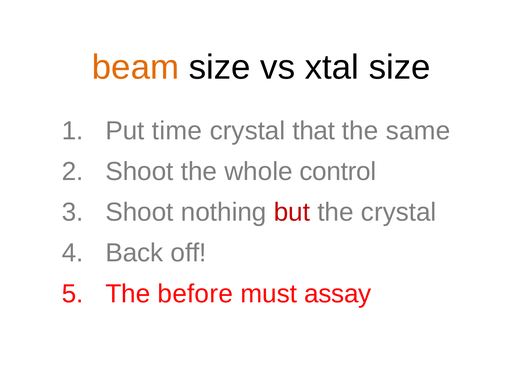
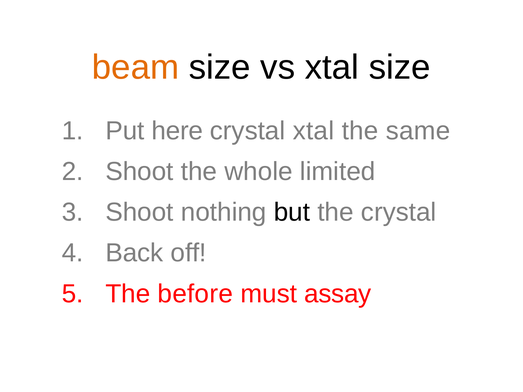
time: time -> here
crystal that: that -> xtal
control: control -> limited
but colour: red -> black
